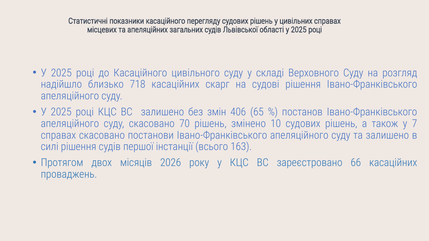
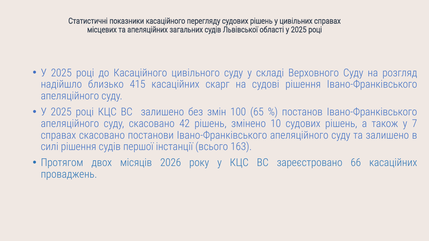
718: 718 -> 415
406: 406 -> 100
70: 70 -> 42
